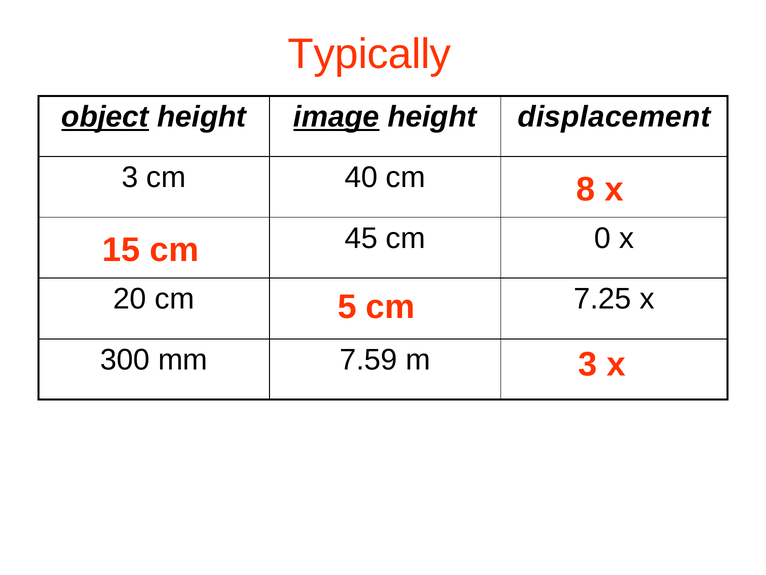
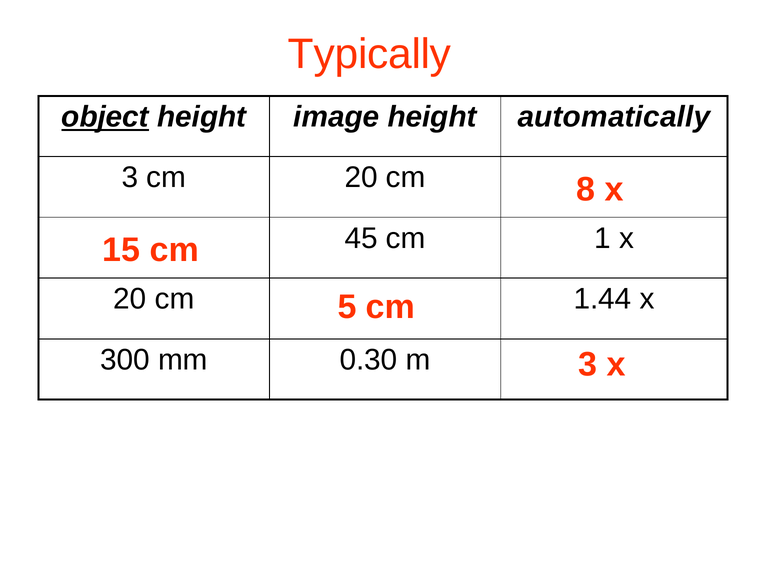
image underline: present -> none
displacement: displacement -> automatically
cm 40: 40 -> 20
0: 0 -> 1
7.25: 7.25 -> 1.44
7.59: 7.59 -> 0.30
